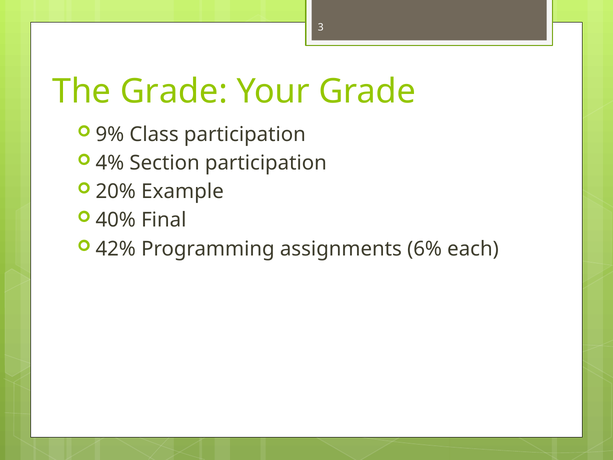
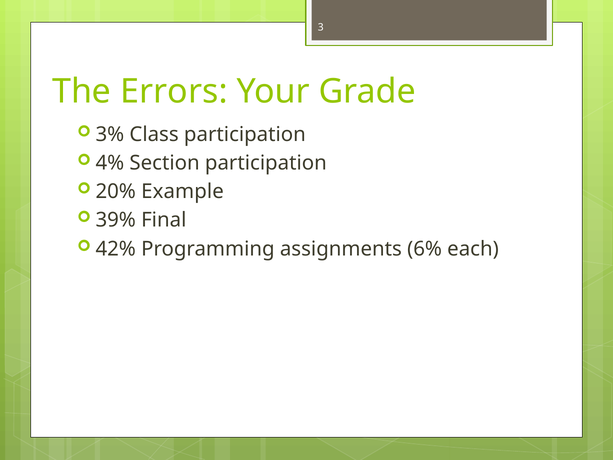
The Grade: Grade -> Errors
9%: 9% -> 3%
40%: 40% -> 39%
